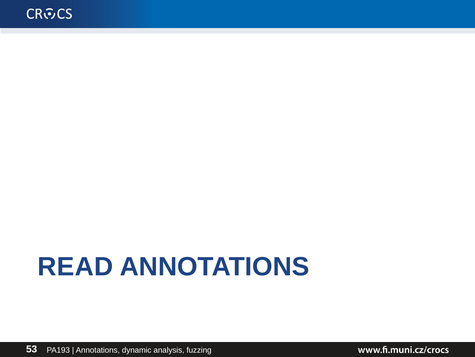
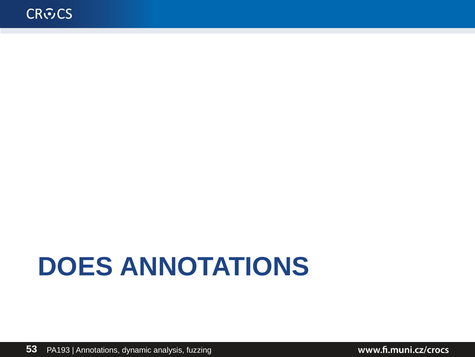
READ: READ -> DOES
